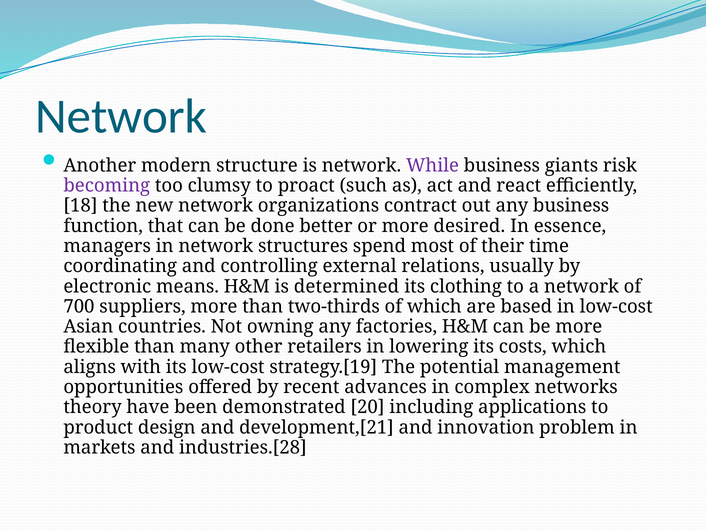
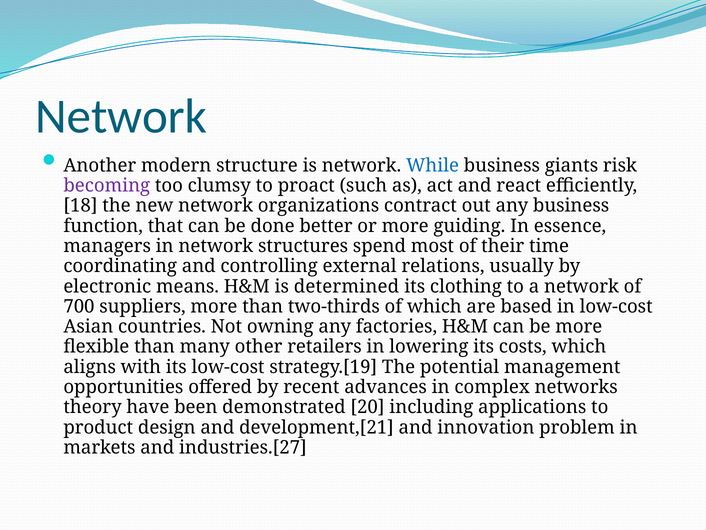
While colour: purple -> blue
desired: desired -> guiding
industries.[28: industries.[28 -> industries.[27
